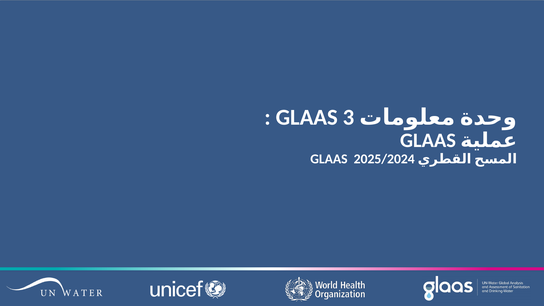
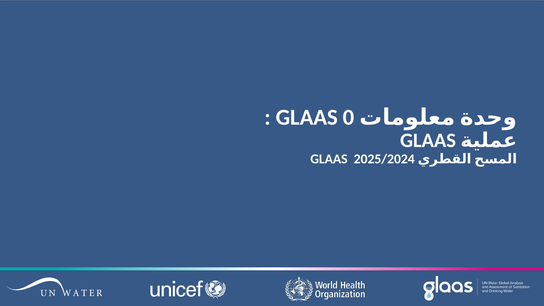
3: 3 -> 0
